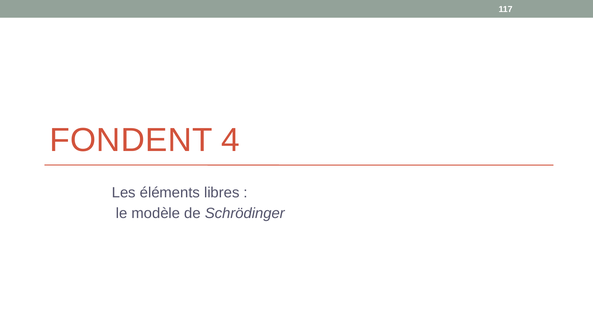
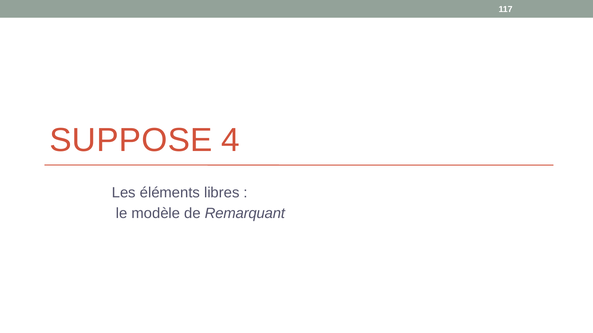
FONDENT: FONDENT -> SUPPOSE
Schrödinger: Schrödinger -> Remarquant
